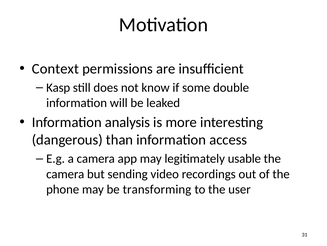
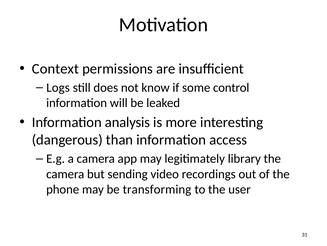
Kasp: Kasp -> Logs
double: double -> control
usable: usable -> library
